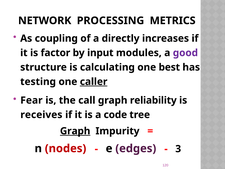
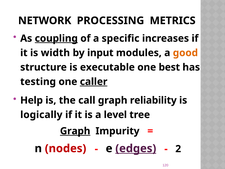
coupling underline: none -> present
directly: directly -> specific
factor: factor -> width
good colour: purple -> orange
calculating: calculating -> executable
Fear: Fear -> Help
receives: receives -> logically
code: code -> level
edges underline: none -> present
3: 3 -> 2
